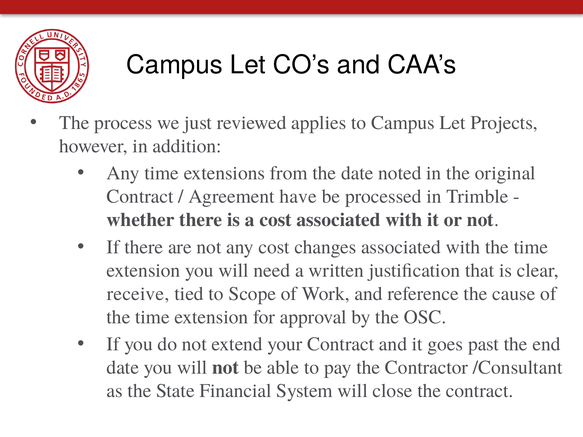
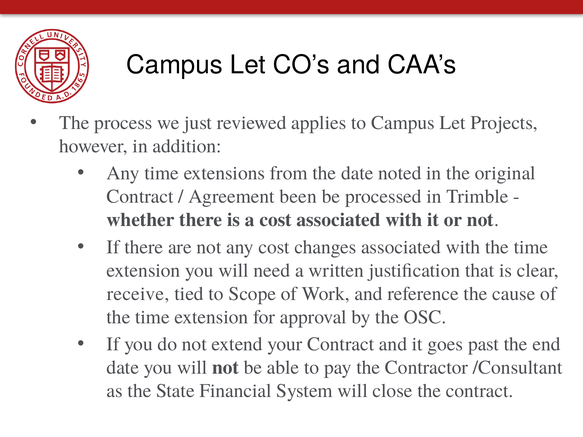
have: have -> been
